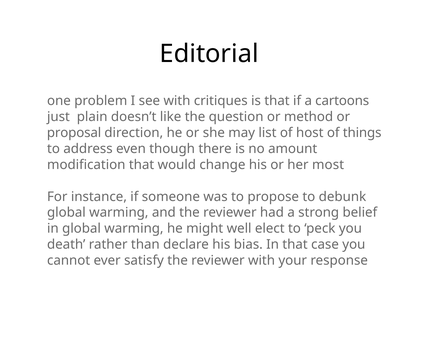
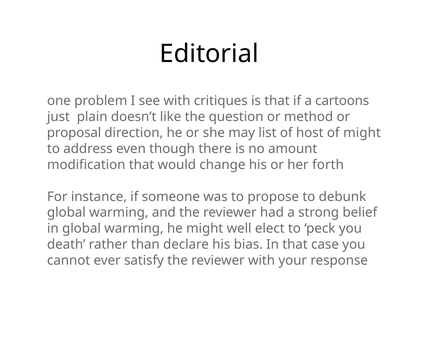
of things: things -> might
most: most -> forth
